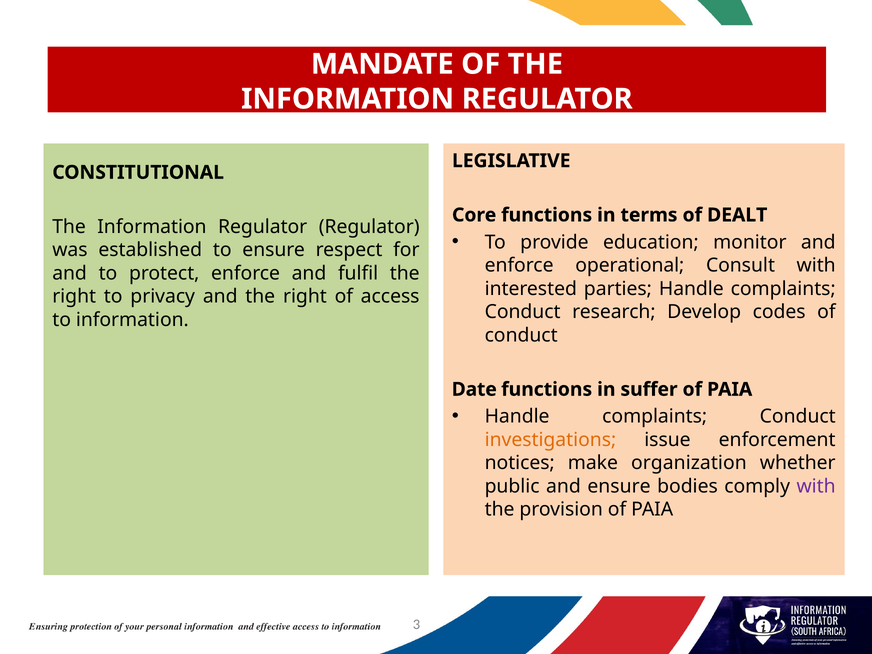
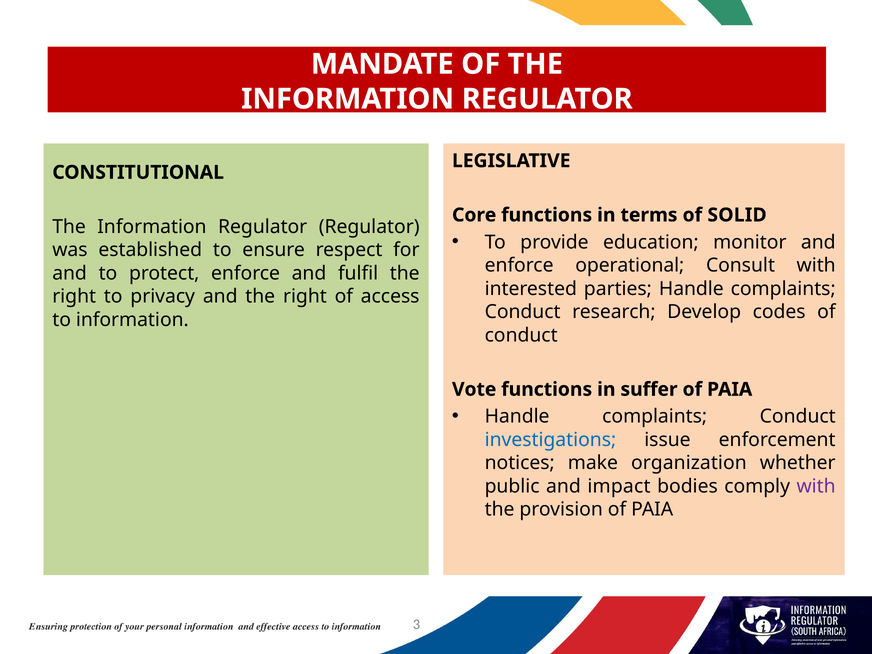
DEALT: DEALT -> SOLID
Date: Date -> Vote
investigations colour: orange -> blue
and ensure: ensure -> impact
